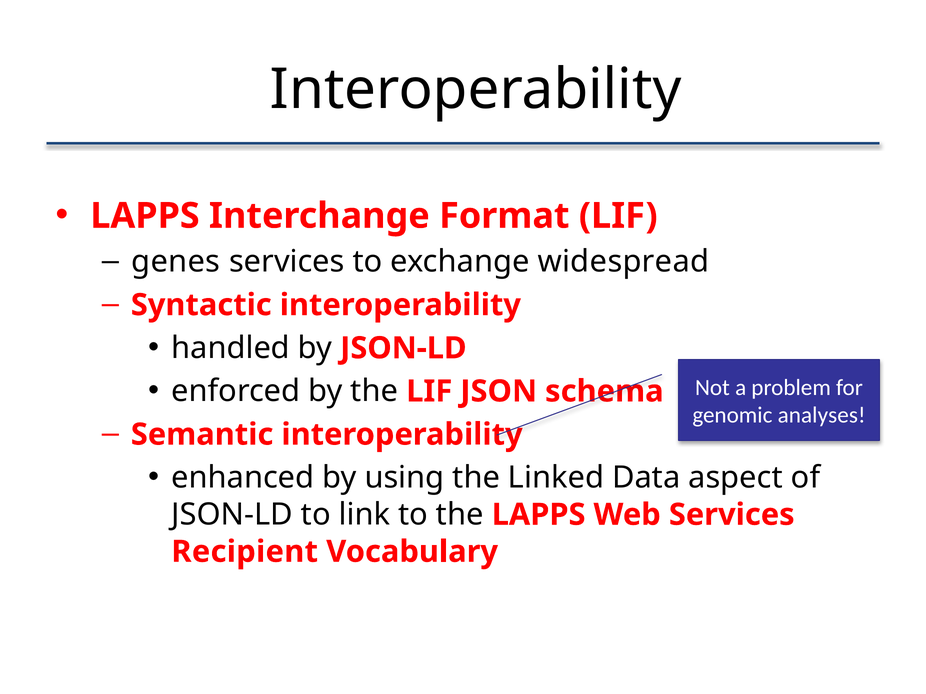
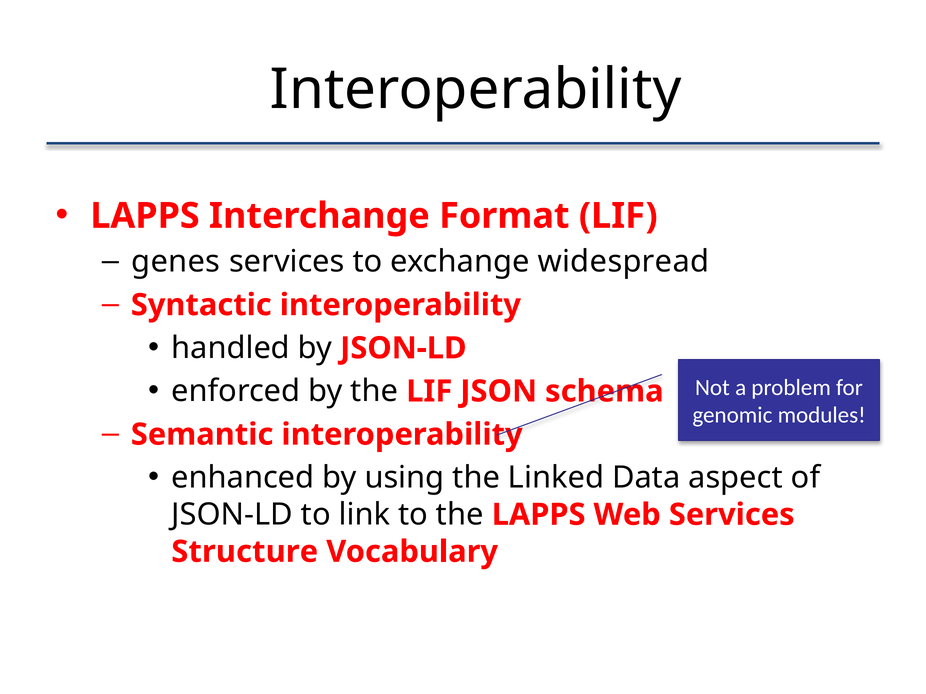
analyses: analyses -> modules
Recipient: Recipient -> Structure
